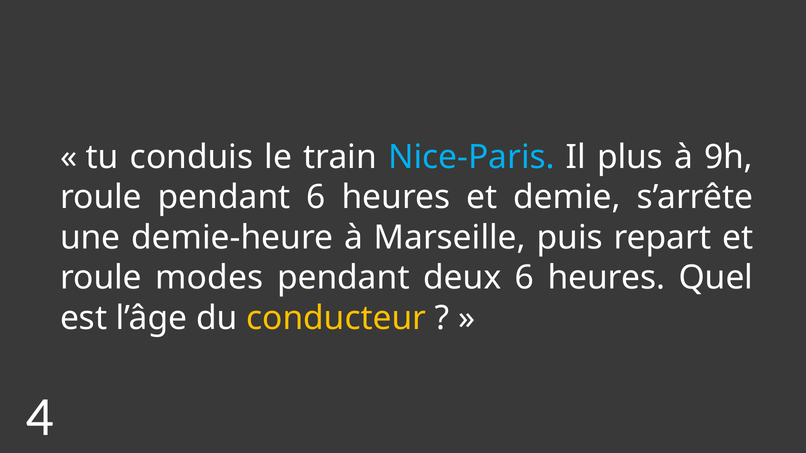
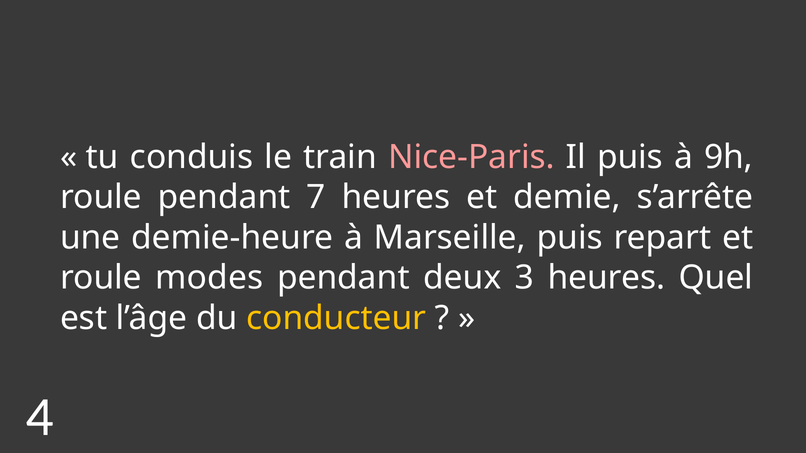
Nice-Paris colour: light blue -> pink
Il plus: plus -> puis
pendant 6: 6 -> 7
deux 6: 6 -> 3
